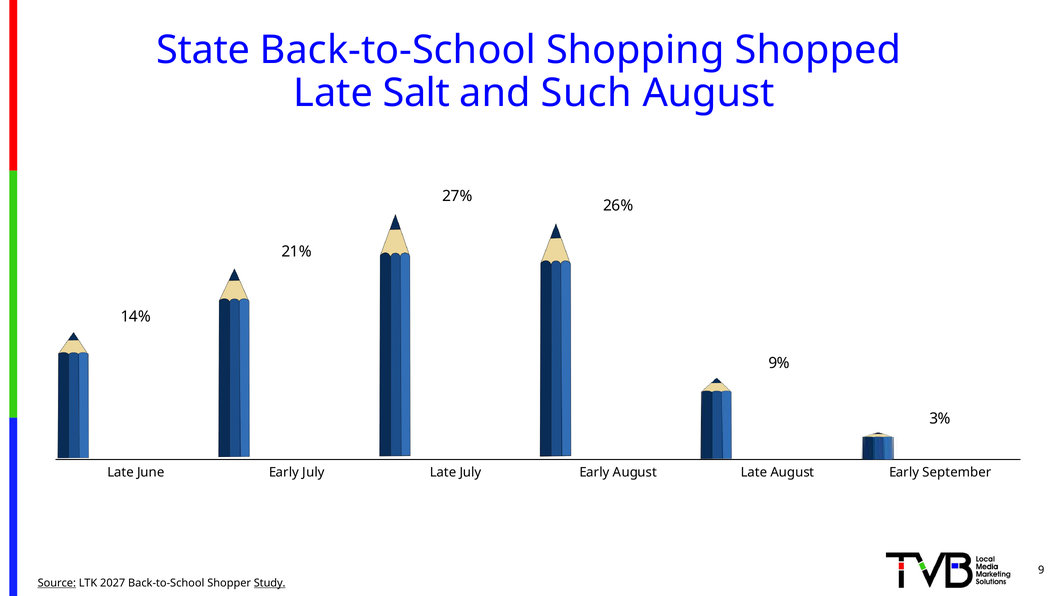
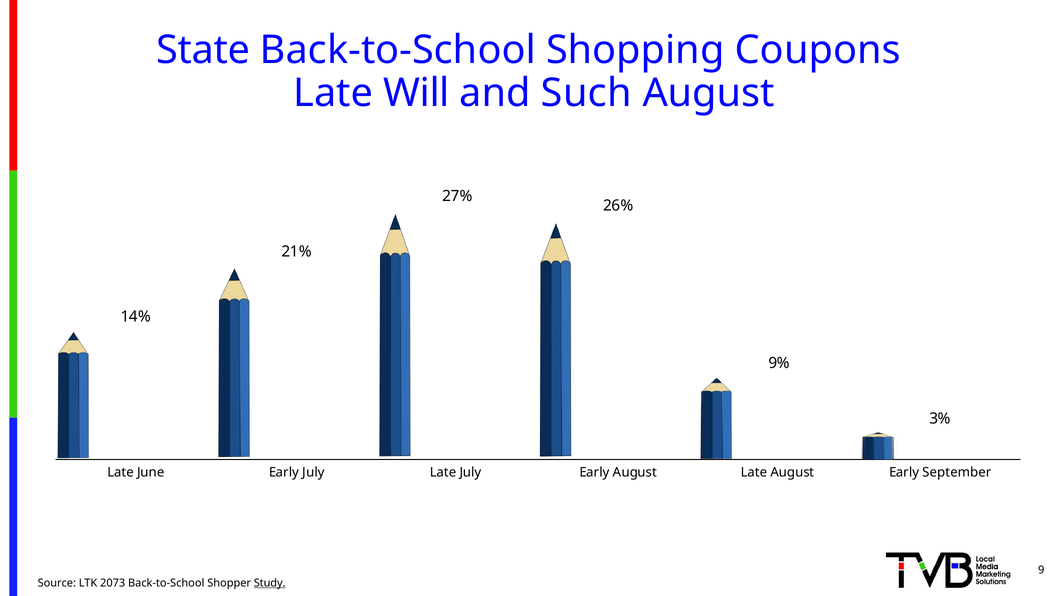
Shopped: Shopped -> Coupons
Salt: Salt -> Will
Source underline: present -> none
2027: 2027 -> 2073
